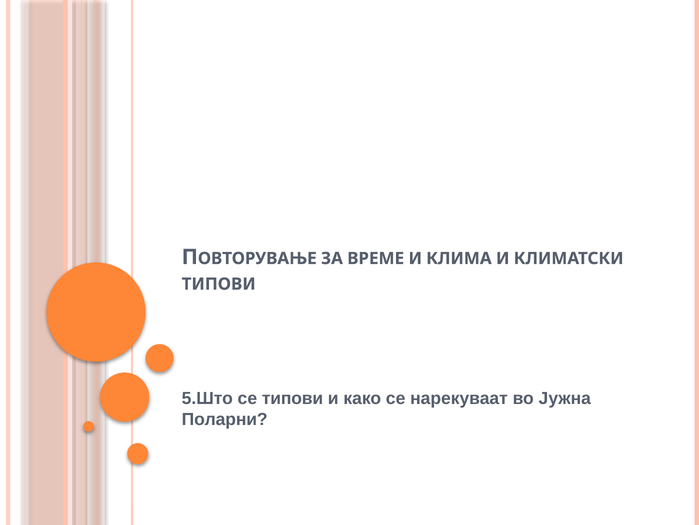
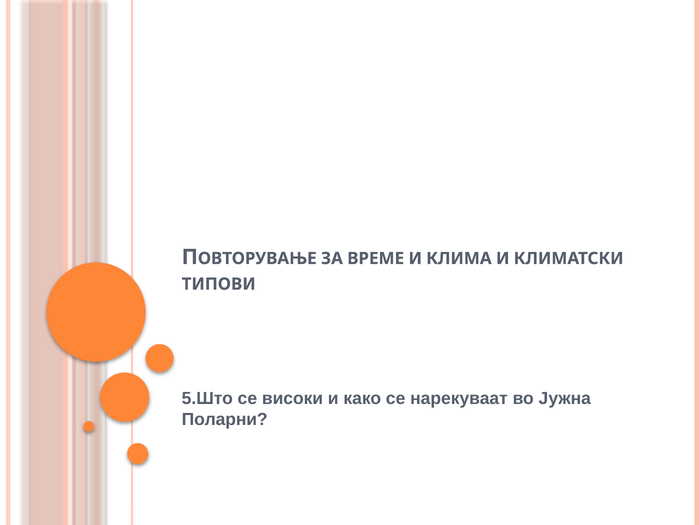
се типови: типови -> високи
